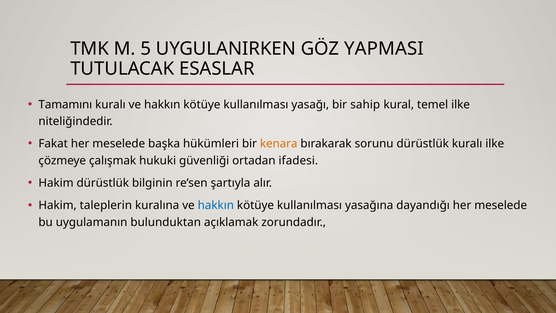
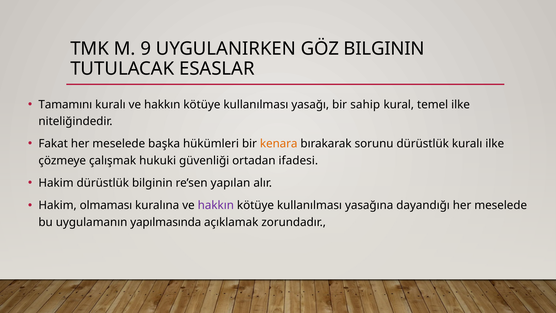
5: 5 -> 9
GÖZ YAPMASI: YAPMASI -> BILGININ
şartıyla: şartıyla -> yapılan
taleplerin: taleplerin -> olmaması
hakkın at (216, 205) colour: blue -> purple
bulunduktan: bulunduktan -> yapılmasında
